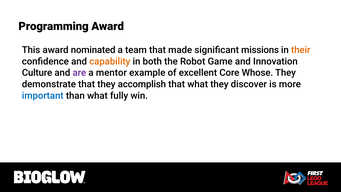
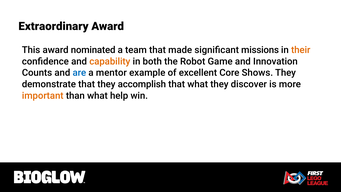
Programming: Programming -> Extraordinary
Culture: Culture -> Counts
are colour: purple -> blue
Whose: Whose -> Shows
important colour: blue -> orange
fully: fully -> help
